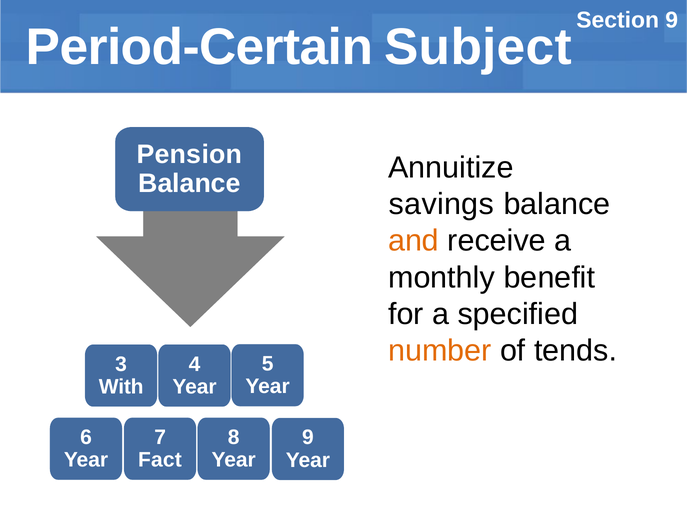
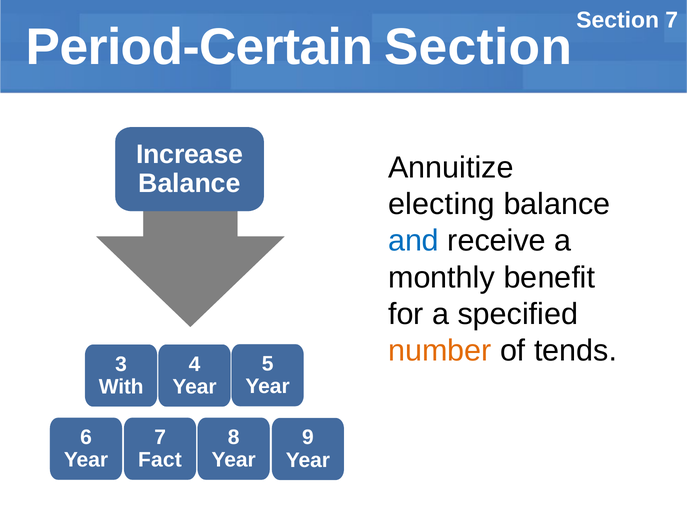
Section 9: 9 -> 7
Period-Certain Subject: Subject -> Section
Pension: Pension -> Increase
savings: savings -> electing
and colour: orange -> blue
